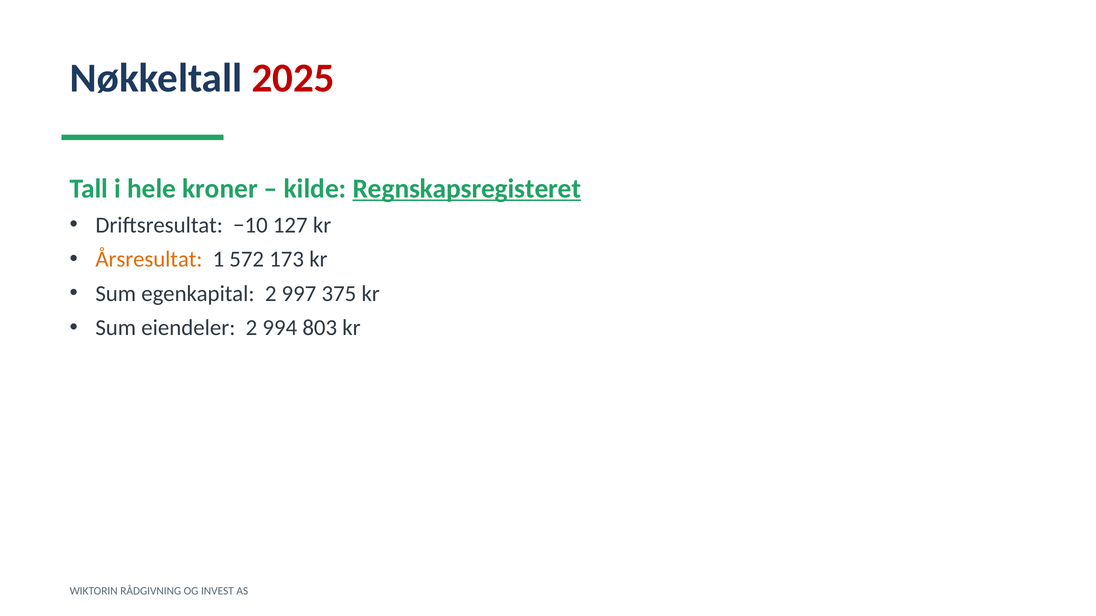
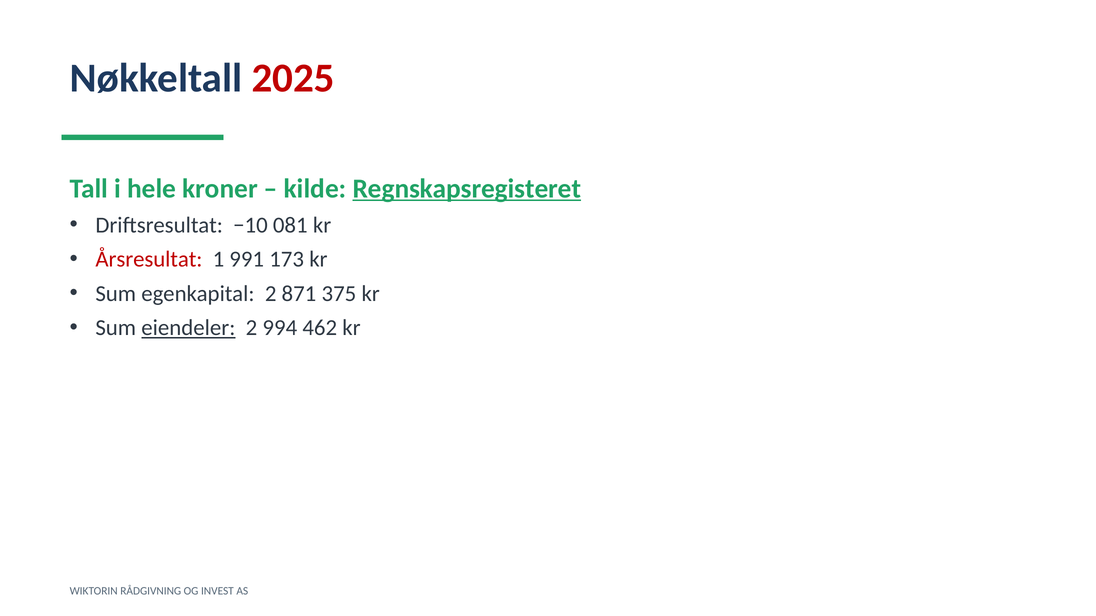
127: 127 -> 081
Årsresultat colour: orange -> red
572: 572 -> 991
997: 997 -> 871
eiendeler underline: none -> present
803: 803 -> 462
